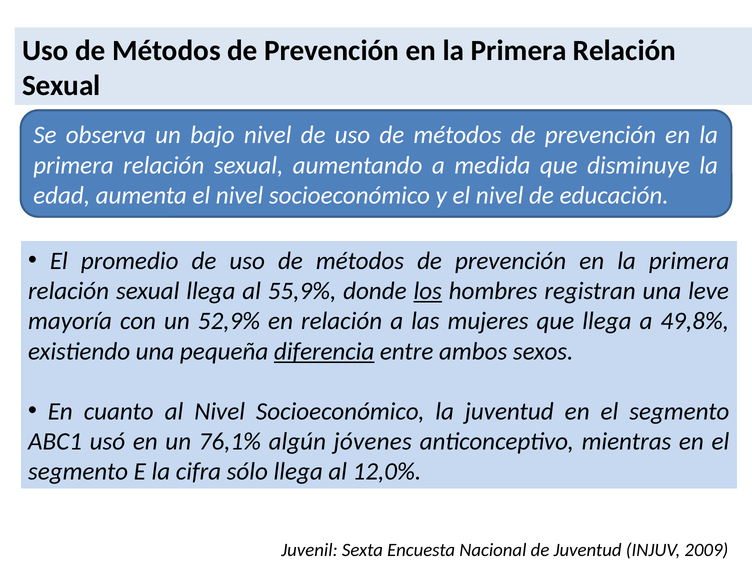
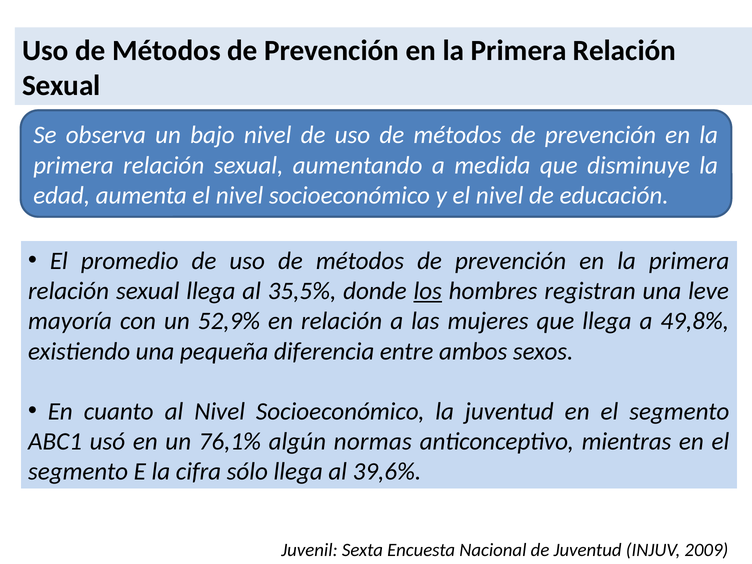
55,9%: 55,9% -> 35,5%
diferencia underline: present -> none
jóvenes: jóvenes -> normas
12,0%: 12,0% -> 39,6%
